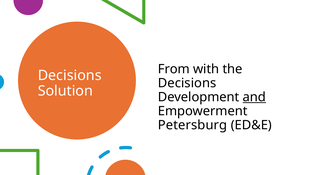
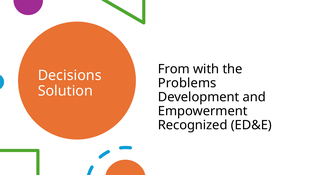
Decisions at (187, 83): Decisions -> Problems
and underline: present -> none
Petersburg: Petersburg -> Recognized
